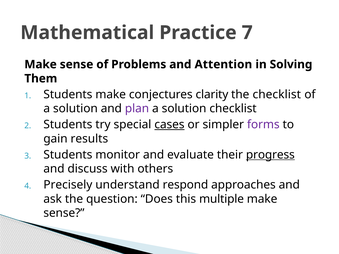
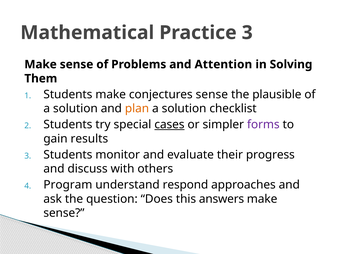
Practice 7: 7 -> 3
conjectures clarity: clarity -> sense
the checklist: checklist -> plausible
plan colour: purple -> orange
progress underline: present -> none
Precisely: Precisely -> Program
multiple: multiple -> answers
